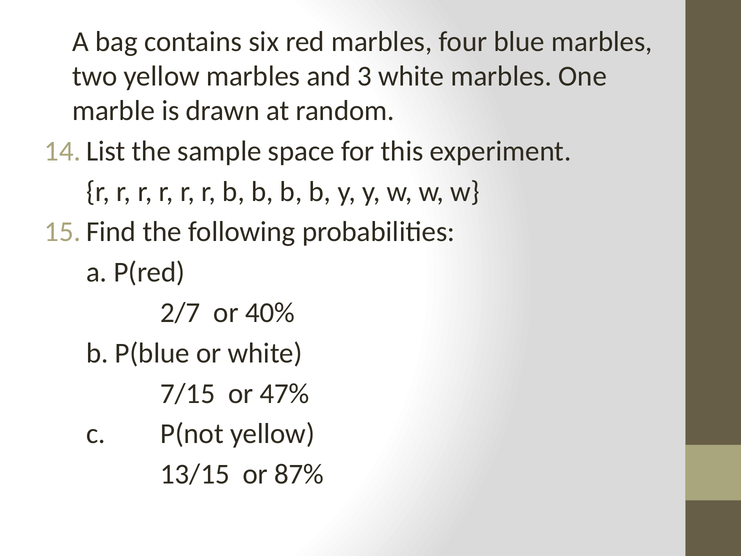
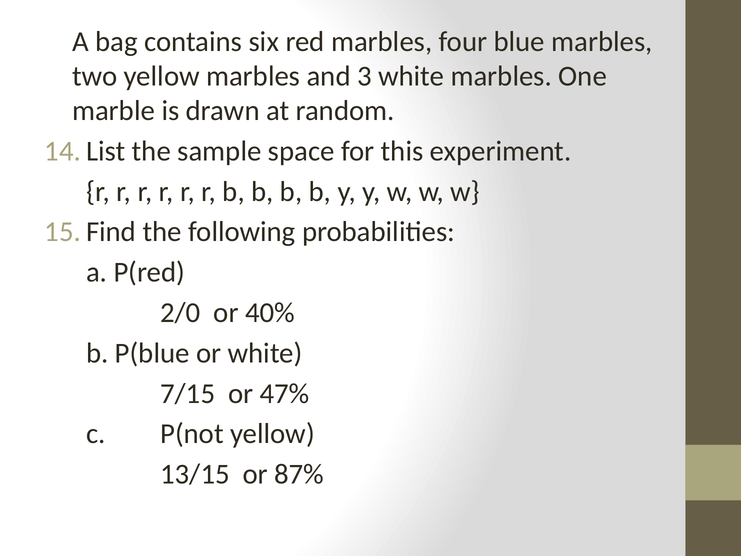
2/7: 2/7 -> 2/0
